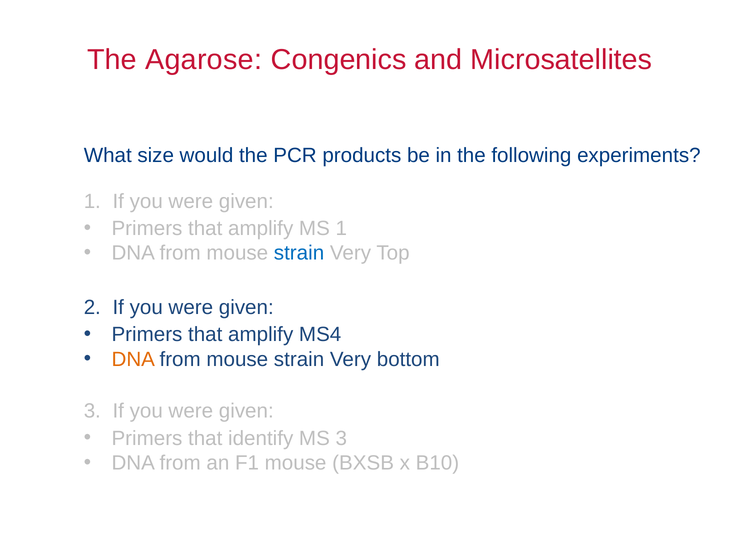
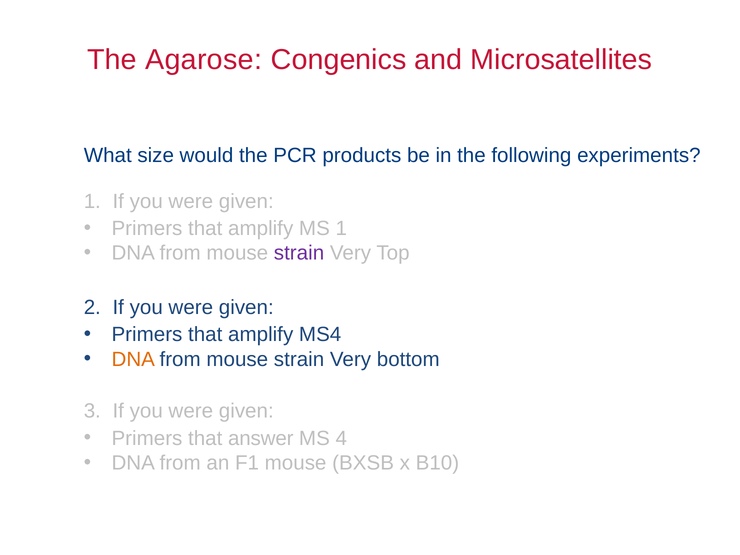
strain at (299, 253) colour: blue -> purple
identify: identify -> answer
MS 3: 3 -> 4
